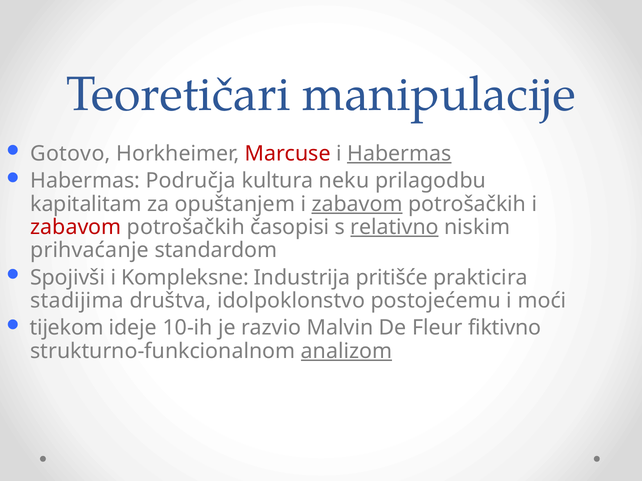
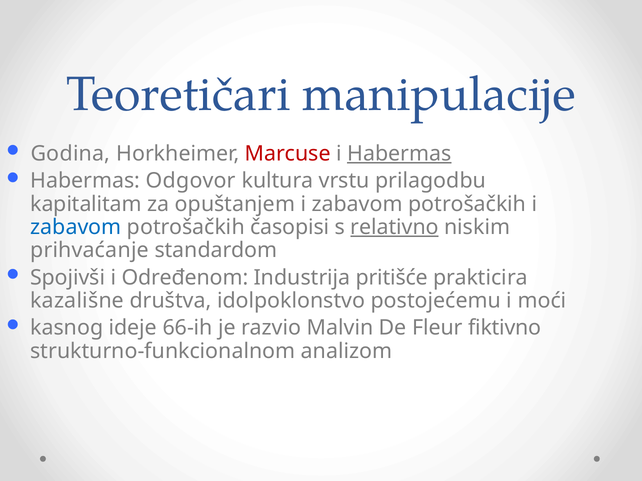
Gotovo: Gotovo -> Godina
Područja: Područja -> Odgovor
neku: neku -> vrstu
zabavom at (357, 204) underline: present -> none
zabavom at (76, 227) colour: red -> blue
Kompleksne: Kompleksne -> Određenom
stadijima: stadijima -> kazališne
tijekom: tijekom -> kasnog
10-ih: 10-ih -> 66-ih
analizom underline: present -> none
